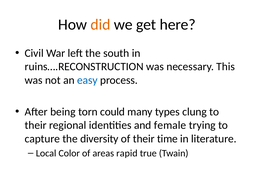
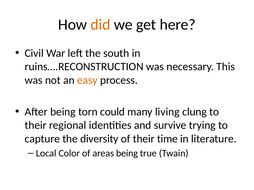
easy colour: blue -> orange
types: types -> living
female: female -> survive
areas rapid: rapid -> being
